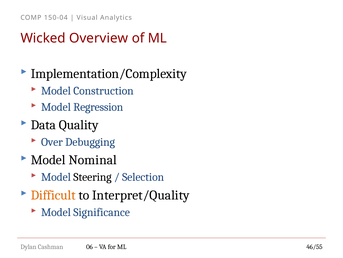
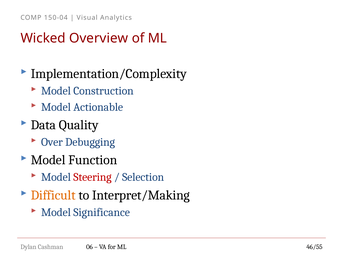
Regression: Regression -> Actionable
Nominal: Nominal -> Function
Steering colour: black -> red
Interpret/Quality: Interpret/Quality -> Interpret/Making
